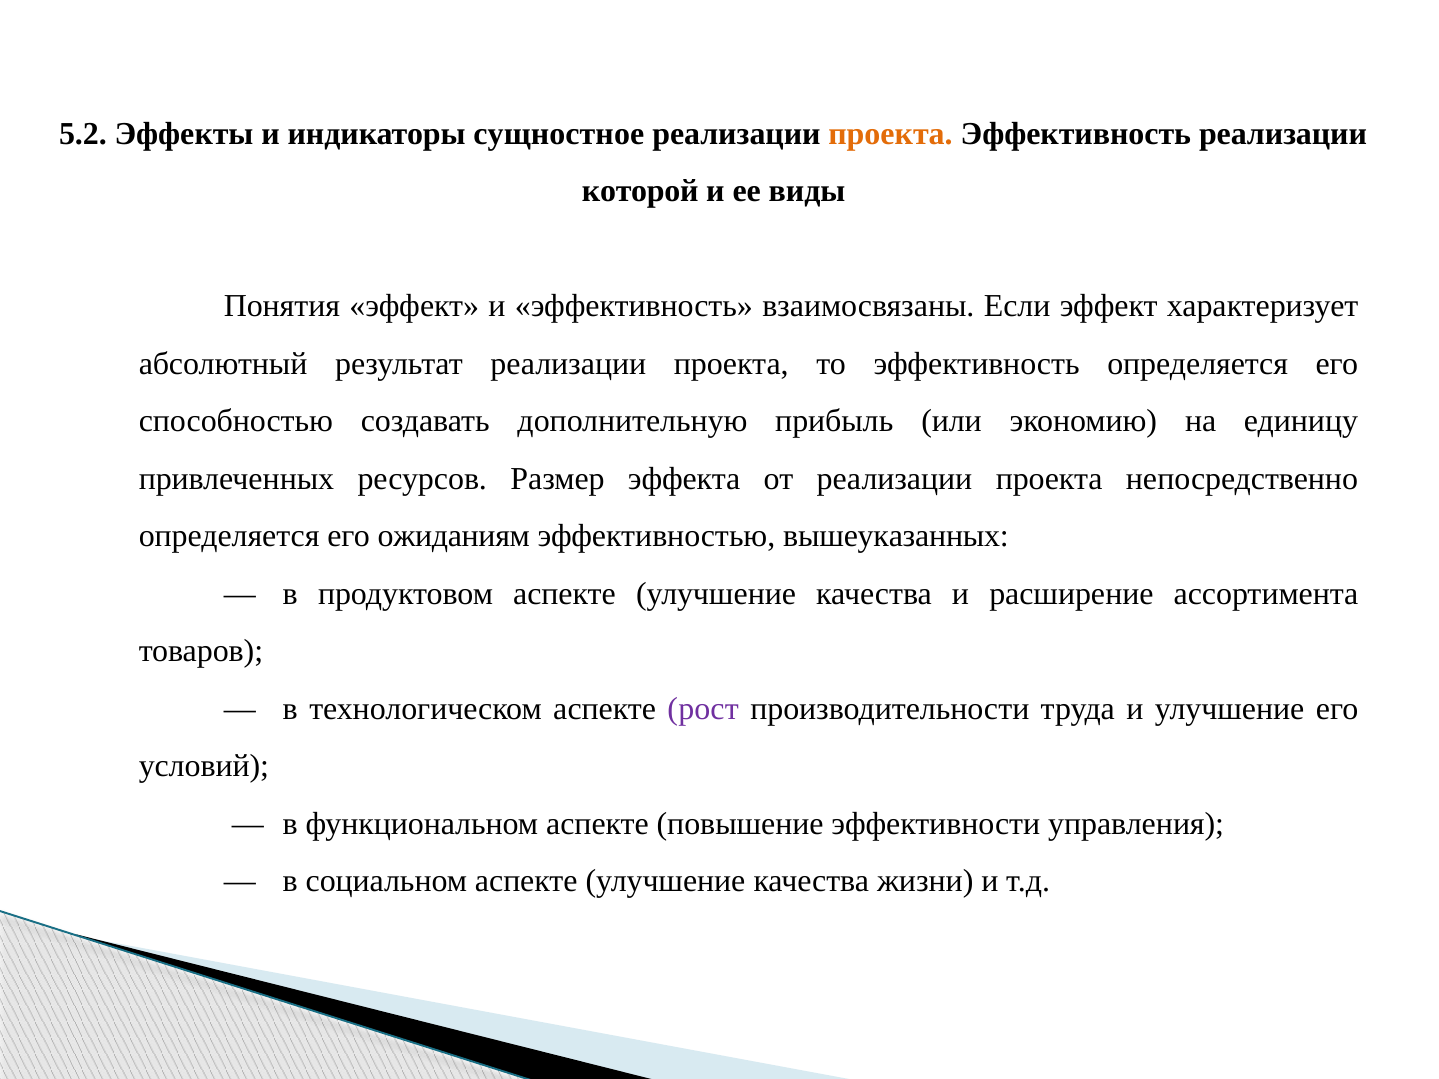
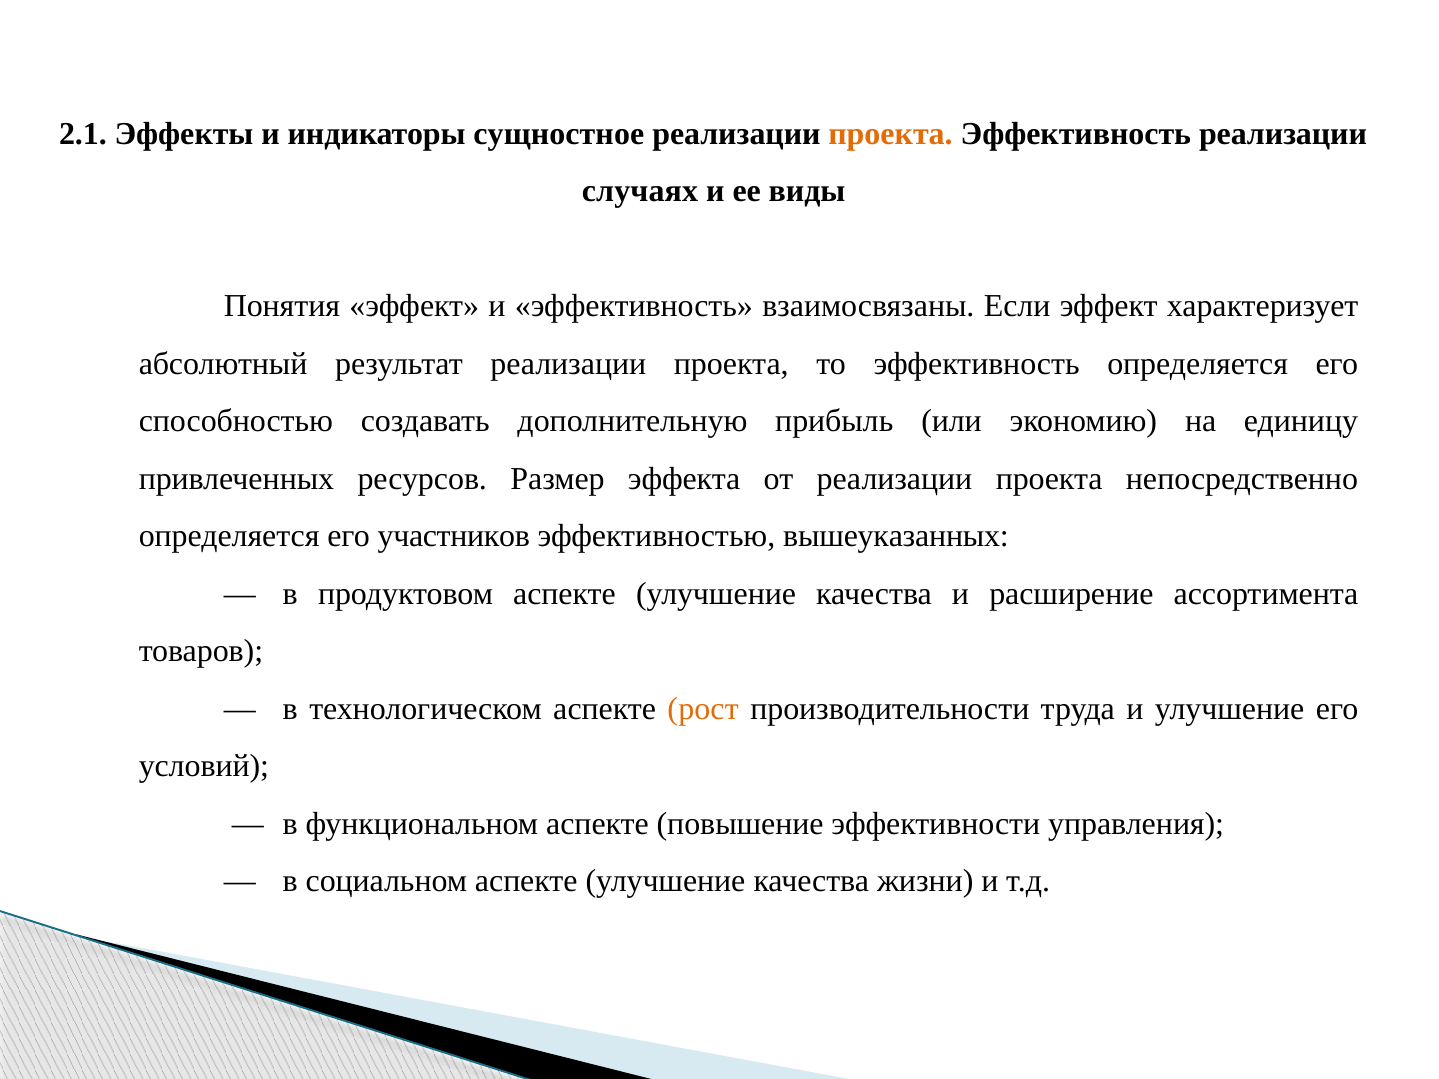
5.2: 5.2 -> 2.1
которой: которой -> случаях
ожиданиям: ожиданиям -> участников
рост colour: purple -> orange
